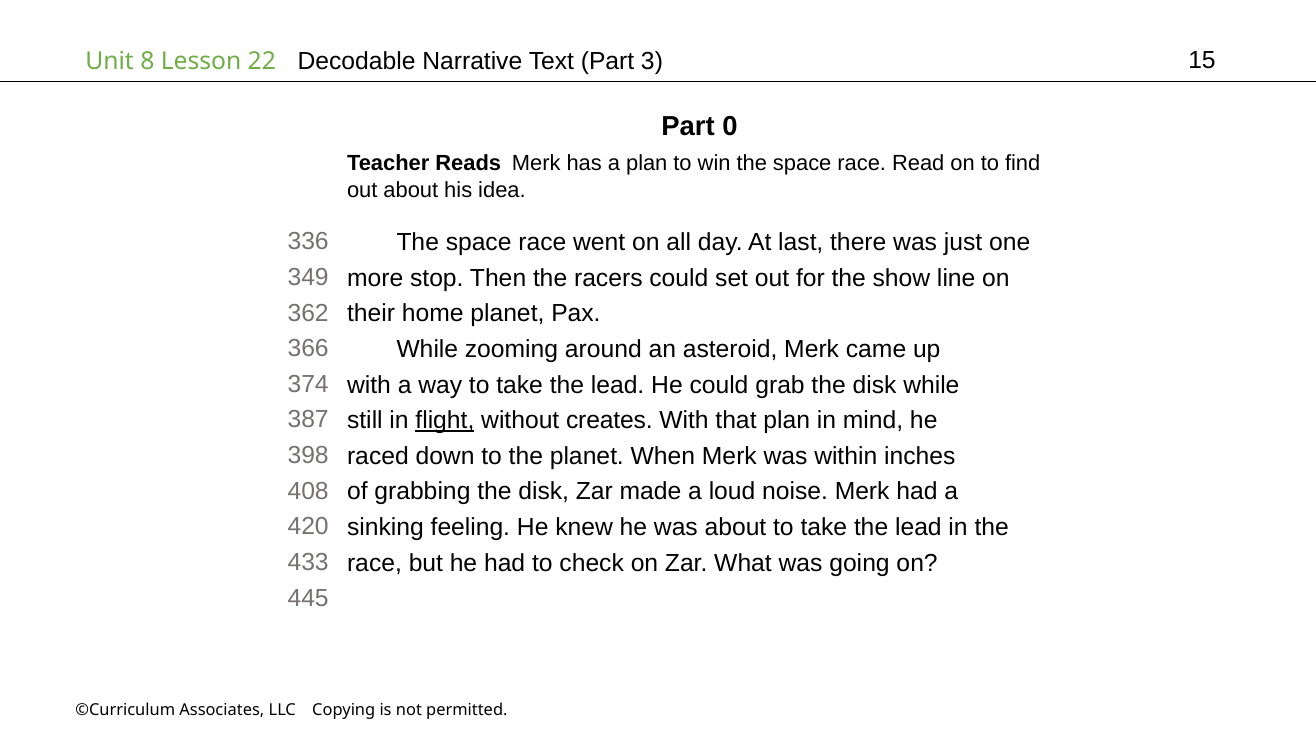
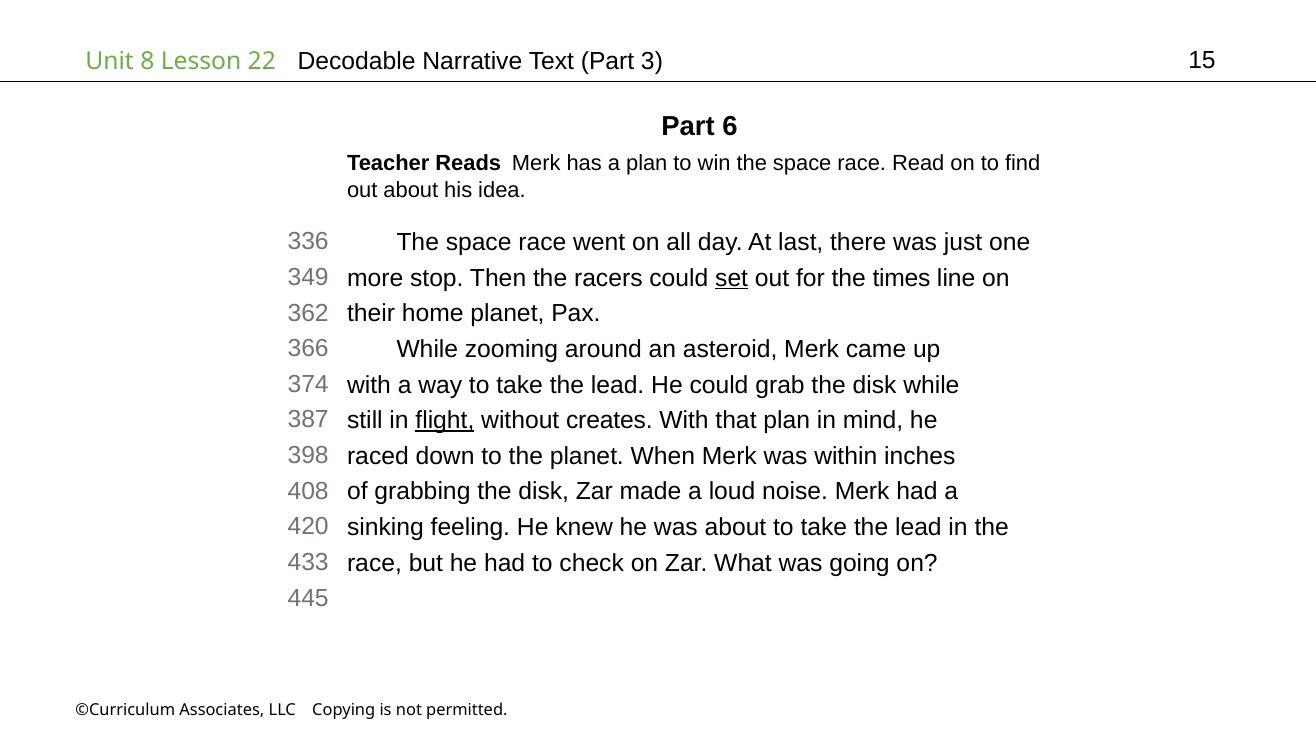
0: 0 -> 6
set underline: none -> present
show: show -> times
